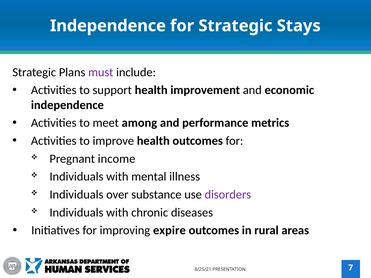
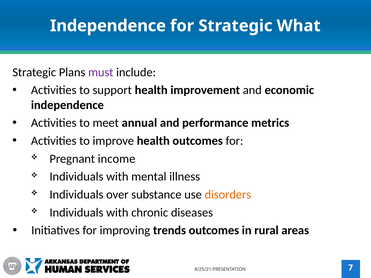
Stays: Stays -> What
among: among -> annual
disorders colour: purple -> orange
expire: expire -> trends
